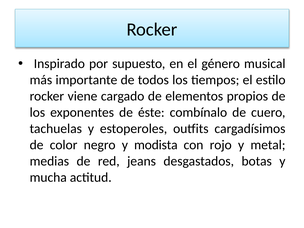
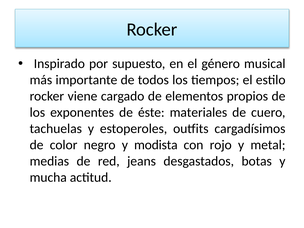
combínalo: combínalo -> materiales
